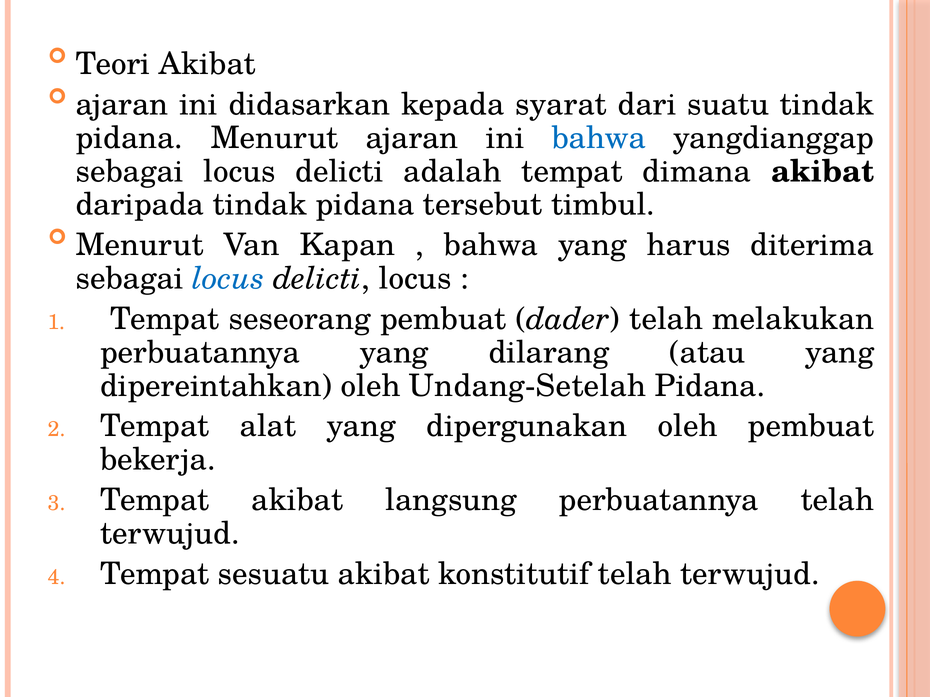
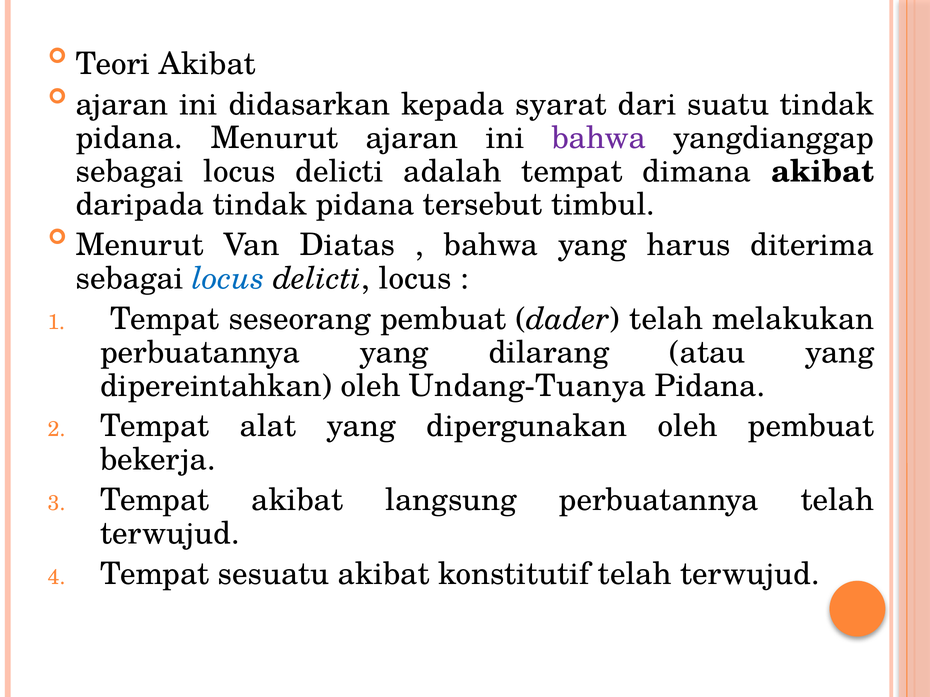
bahwa at (599, 138) colour: blue -> purple
Kapan: Kapan -> Diatas
Undang-Setelah: Undang-Setelah -> Undang-Tuanya
